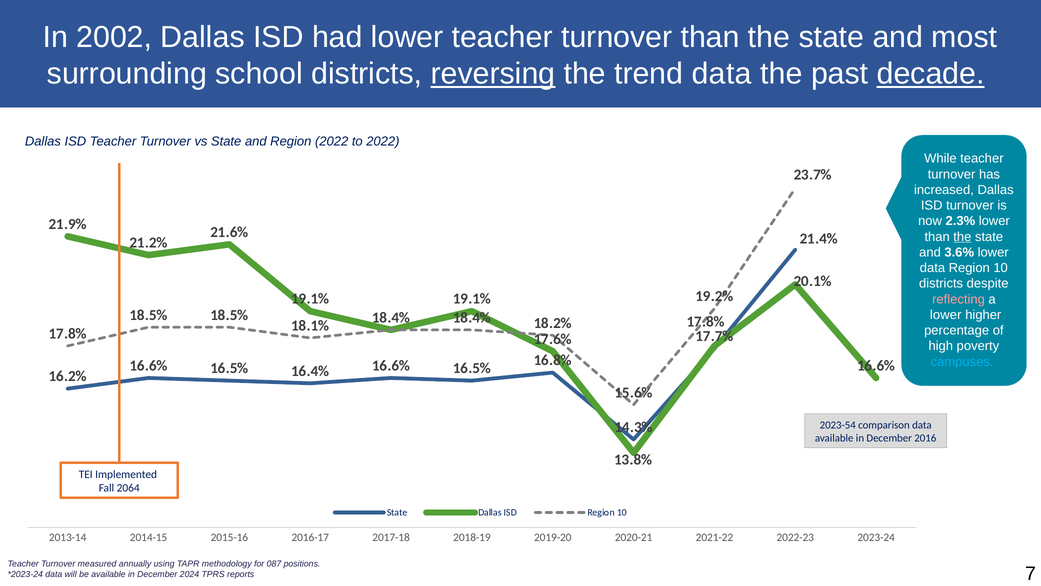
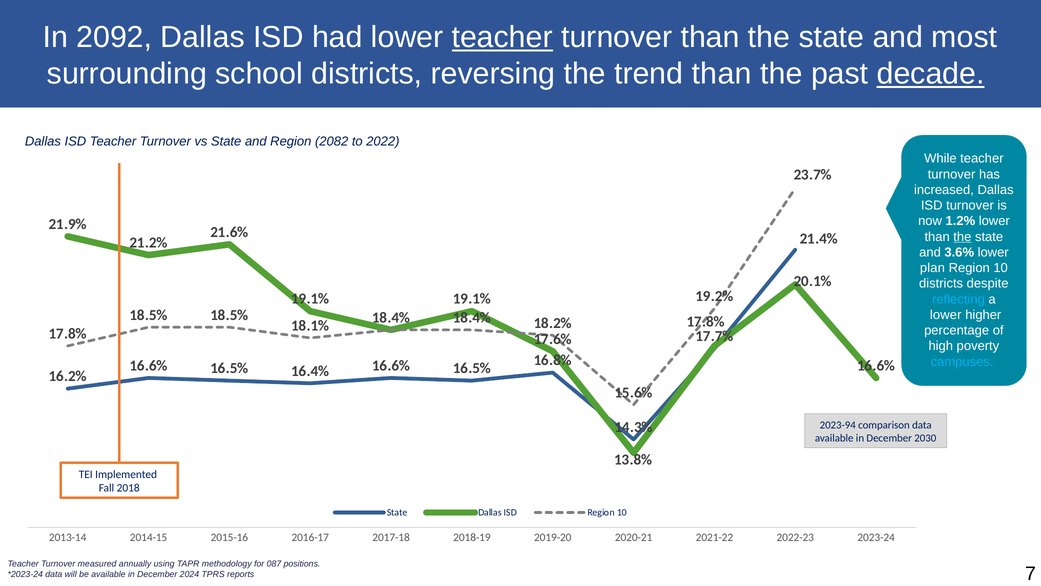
2002: 2002 -> 2092
teacher at (502, 37) underline: none -> present
reversing underline: present -> none
trend data: data -> than
Region 2022: 2022 -> 2082
2.3%: 2.3% -> 1.2%
data at (932, 268): data -> plan
reflecting colour: pink -> light blue
2023-54: 2023-54 -> 2023-94
2016: 2016 -> 2030
2064: 2064 -> 2018
